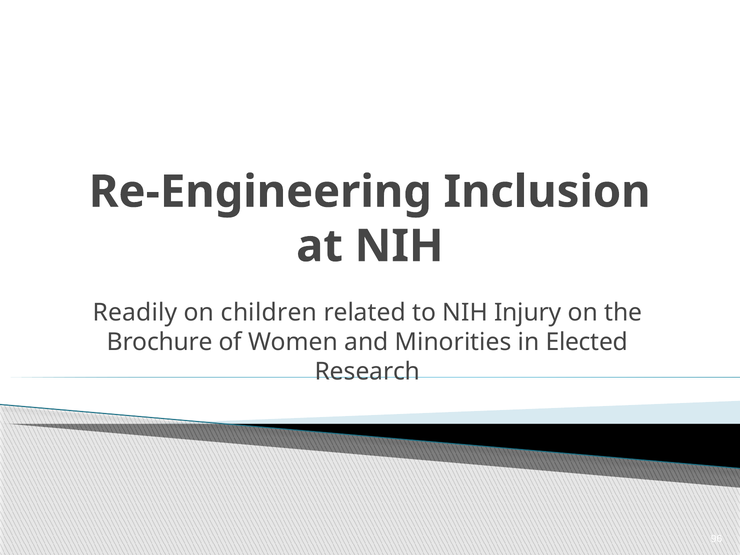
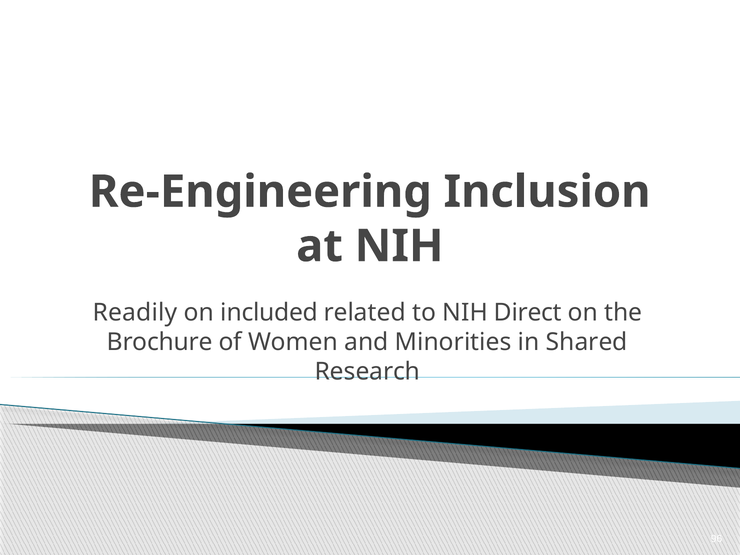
children: children -> included
Injury: Injury -> Direct
Elected: Elected -> Shared
